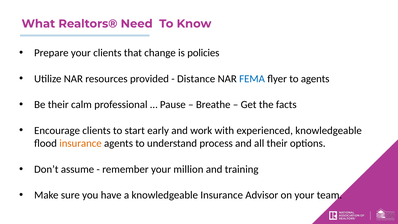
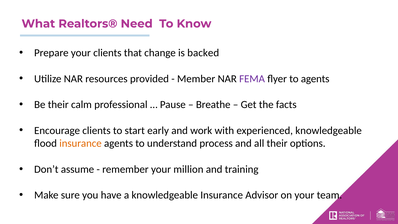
policies: policies -> backed
Distance: Distance -> Member
FEMA colour: blue -> purple
